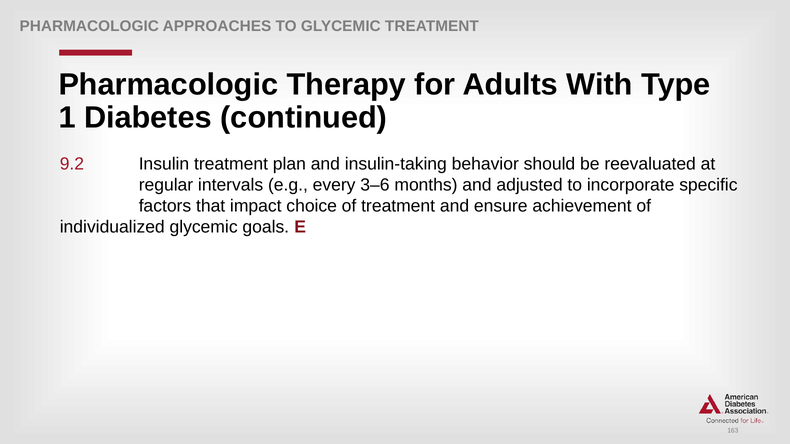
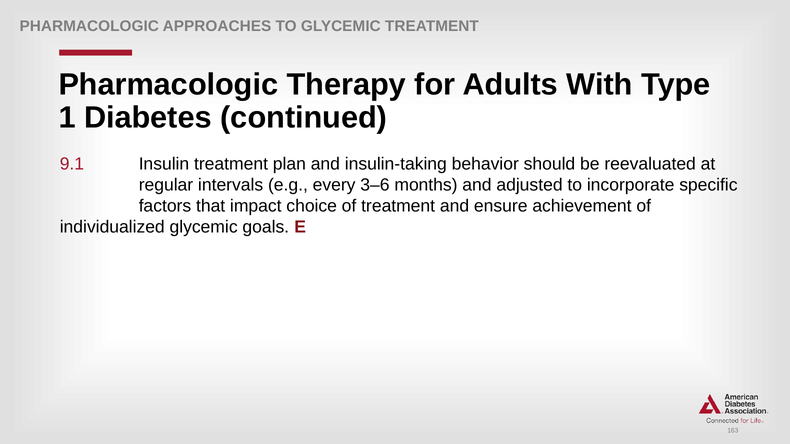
9.2: 9.2 -> 9.1
